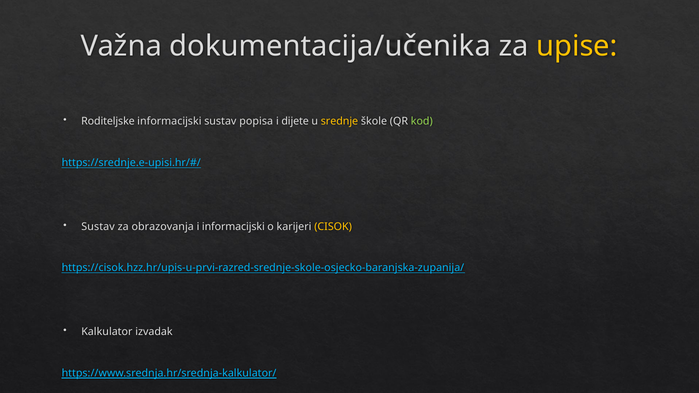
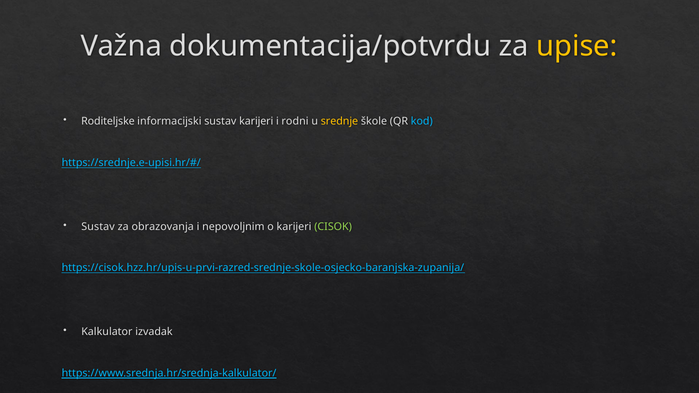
dokumentacija/učenika: dokumentacija/učenika -> dokumentacija/potvrdu
sustav popisa: popisa -> karijeri
dijete: dijete -> rodni
kod colour: light green -> light blue
i informacijski: informacijski -> nepovoljnim
CISOK colour: yellow -> light green
